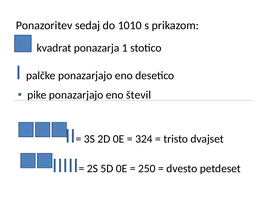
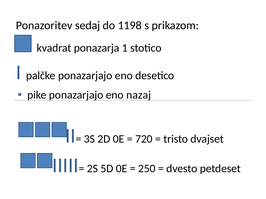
1010: 1010 -> 1198
števil: števil -> nazaj
324: 324 -> 720
